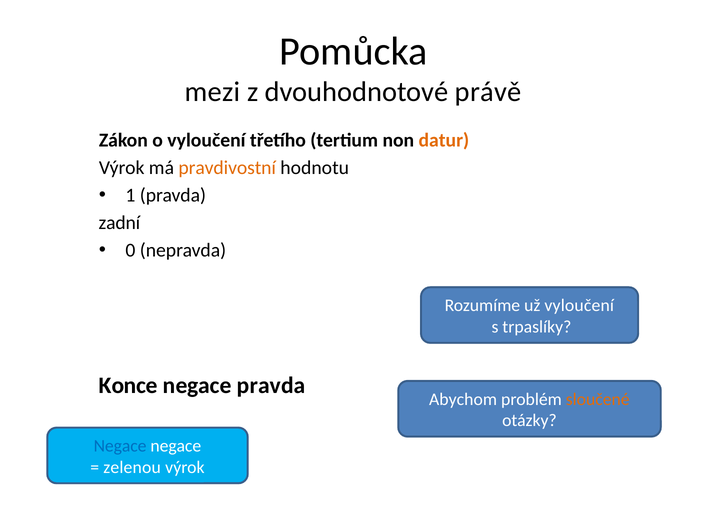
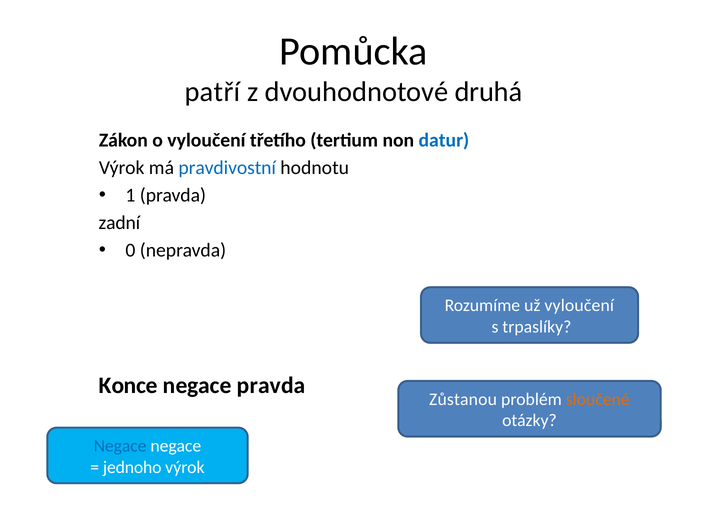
mezi: mezi -> patří
právě: právě -> druhá
datur colour: orange -> blue
pravdivostní colour: orange -> blue
Abychom: Abychom -> Zůstanou
zelenou: zelenou -> jednoho
